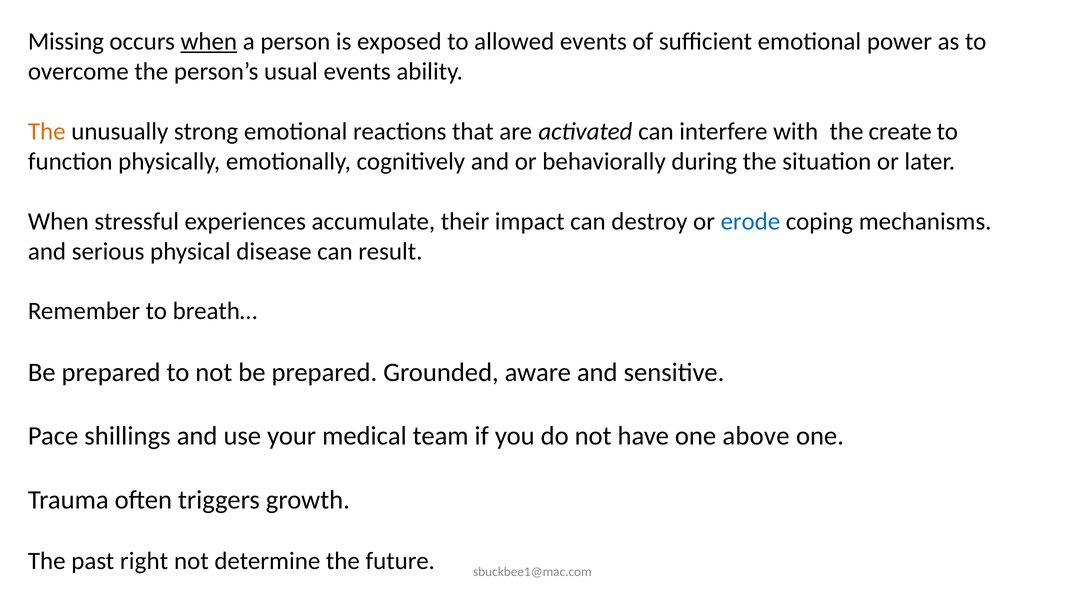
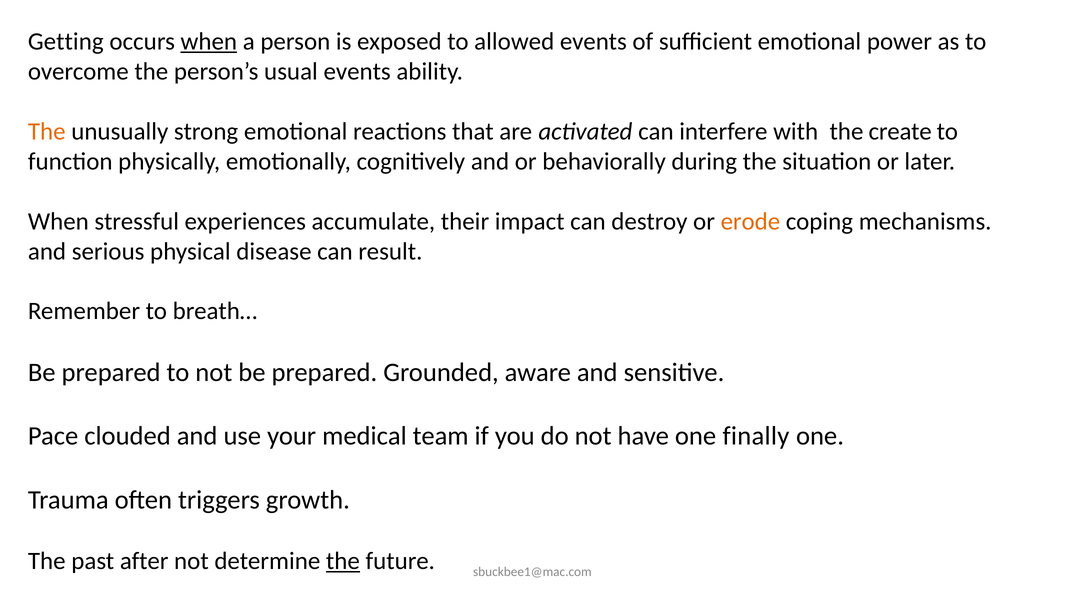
Missing: Missing -> Getting
erode colour: blue -> orange
shillings: shillings -> clouded
above: above -> finally
right: right -> after
the at (343, 561) underline: none -> present
